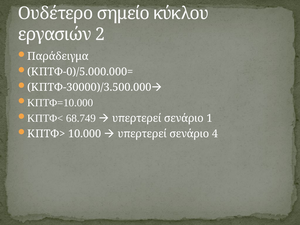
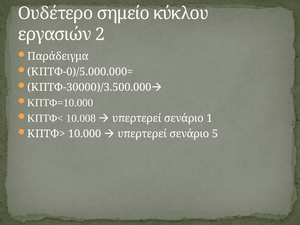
68.749: 68.749 -> 10.008
4: 4 -> 5
